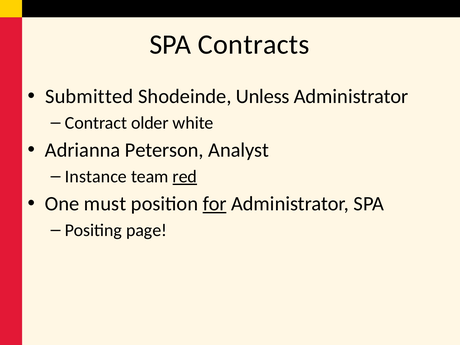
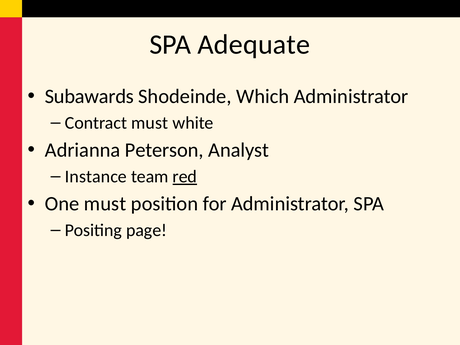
Contracts: Contracts -> Adequate
Submitted: Submitted -> Subawards
Unless: Unless -> Which
Contract older: older -> must
for underline: present -> none
